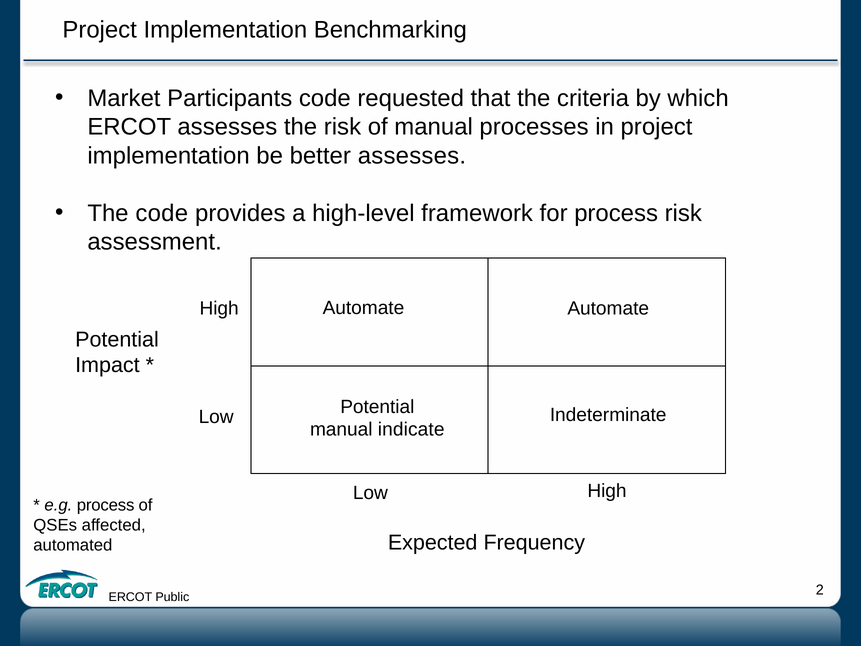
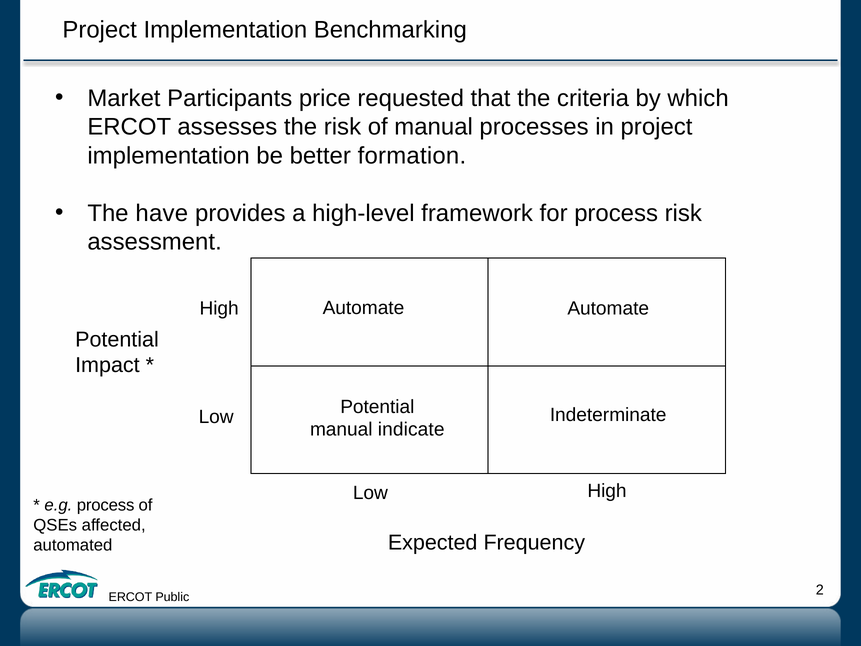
Participants code: code -> price
better assesses: assesses -> formation
The code: code -> have
